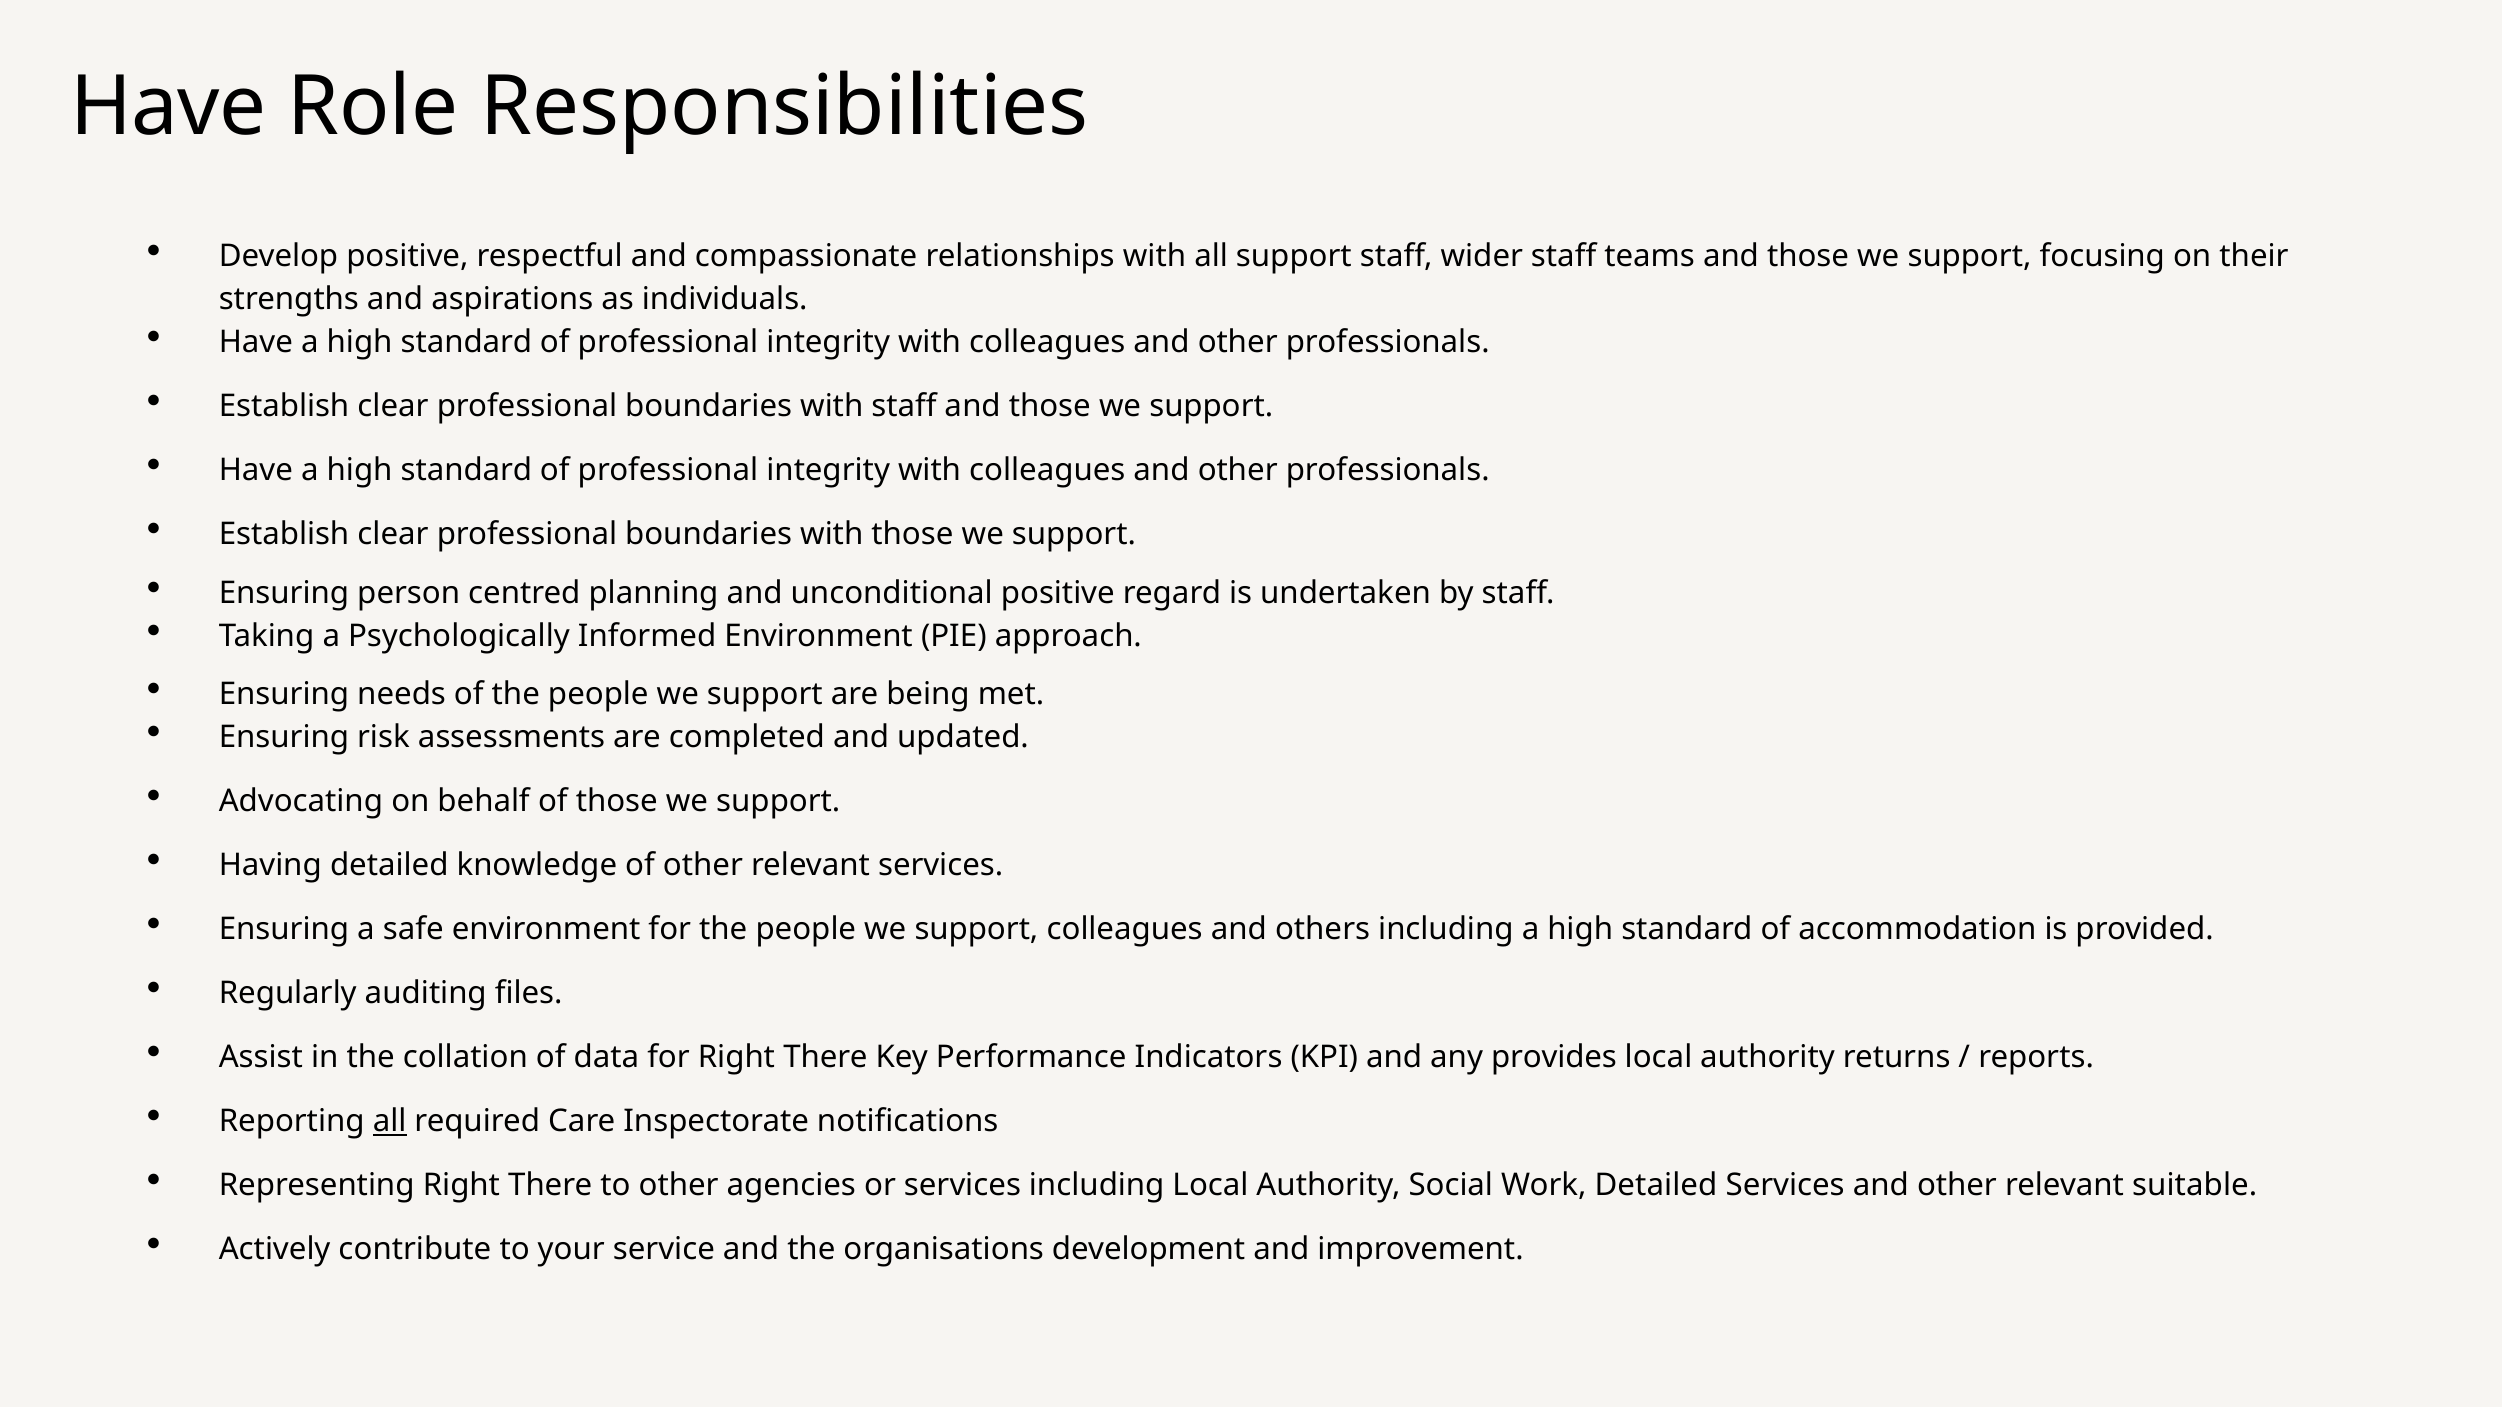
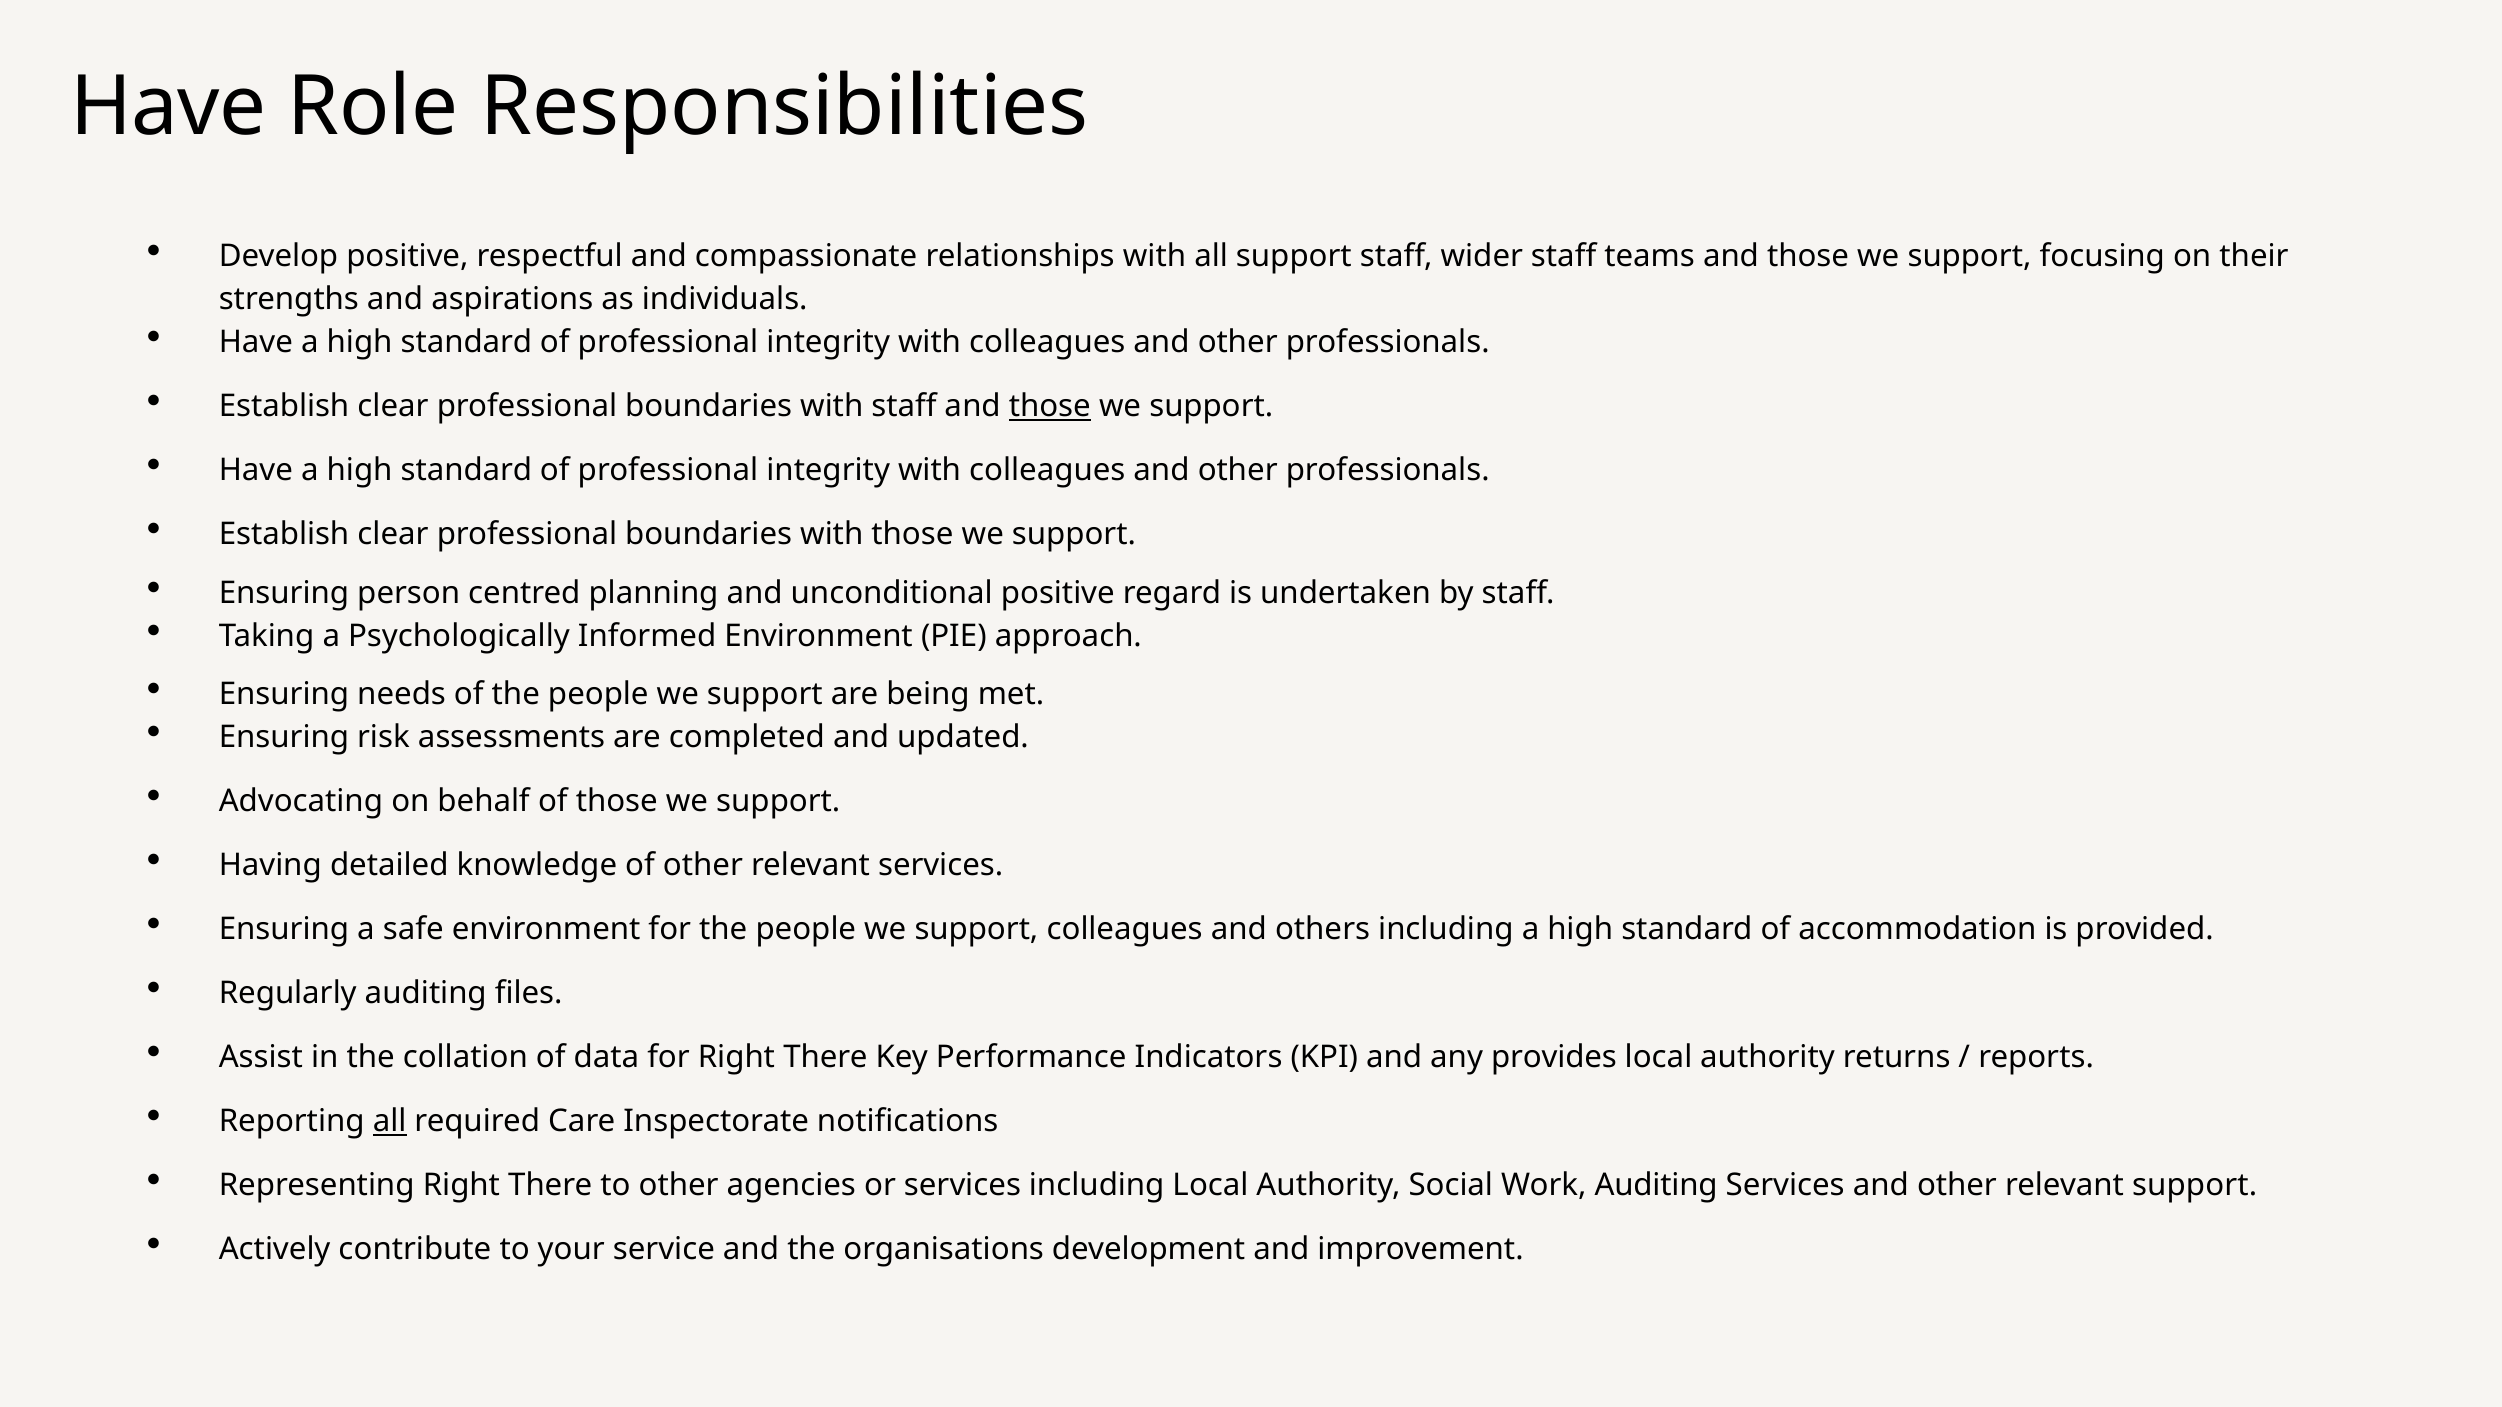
those at (1050, 407) underline: none -> present
Work Detailed: Detailed -> Auditing
relevant suitable: suitable -> support
